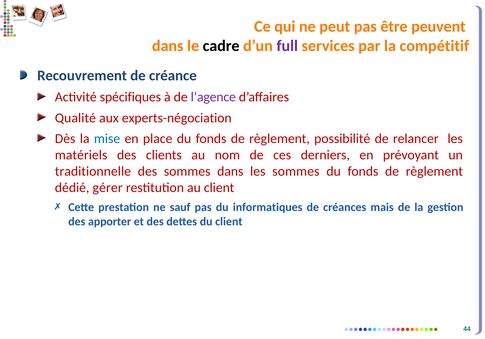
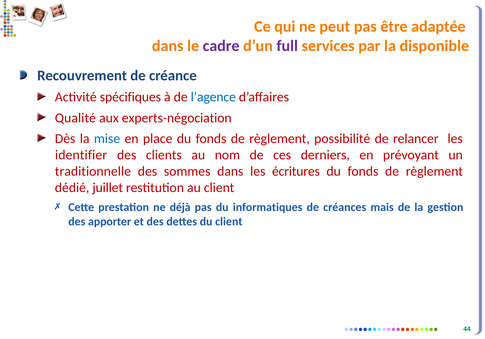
peuvent: peuvent -> adaptée
cadre colour: black -> purple
compétitif: compétitif -> disponible
l’agence colour: purple -> blue
matériels: matériels -> identifier
les sommes: sommes -> écritures
gérer: gérer -> juillet
sauf: sauf -> déjà
